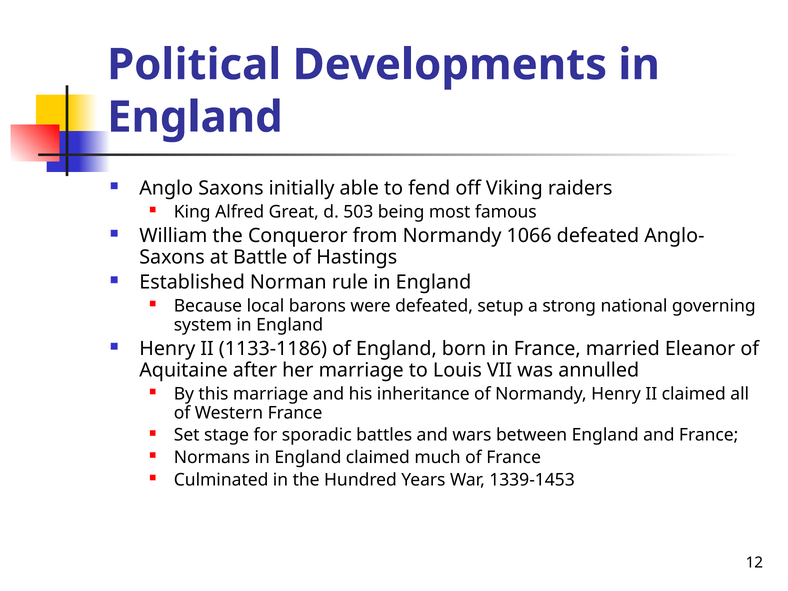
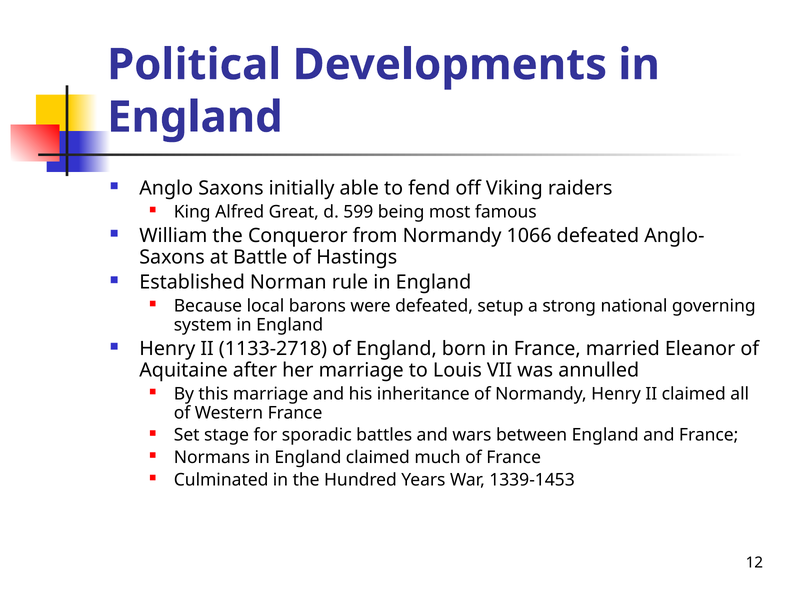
503: 503 -> 599
1133-1186: 1133-1186 -> 1133-2718
